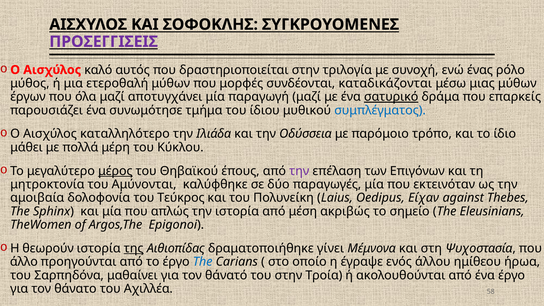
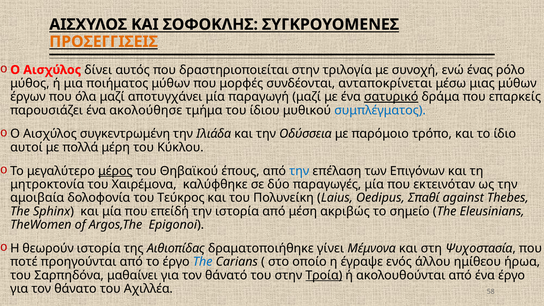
ΠΡΟΣΕΓΓΙΣΕΙΣ colour: purple -> orange
καλό: καλό -> δίνει
ετεροθαλή: ετεροθαλή -> ποιήματος
καταδικάζονται: καταδικάζονται -> ανταποκρίνεται
συνωμότησε: συνωμότησε -> ακολούθησε
καταλληλότερο: καταλληλότερο -> συγκεντρωμένη
μάθει: μάθει -> αυτοί
την at (299, 171) colour: purple -> blue
Αμύνονται: Αμύνονται -> Χαιρέμονα
Είχαν: Είχαν -> Σπαθί
απλώς: απλώς -> επείδή
της underline: present -> none
άλλο: άλλο -> ποτέ
Τροία underline: none -> present
